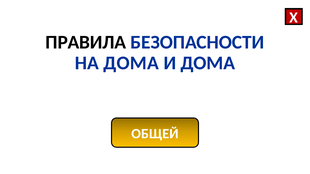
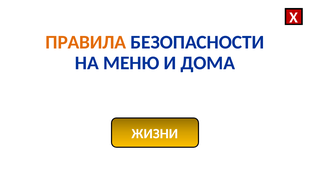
ПРАВИЛА colour: black -> orange
НА ДОМА: ДОМА -> МЕНЮ
ОБЩЕЙ: ОБЩЕЙ -> ЖИЗНИ
